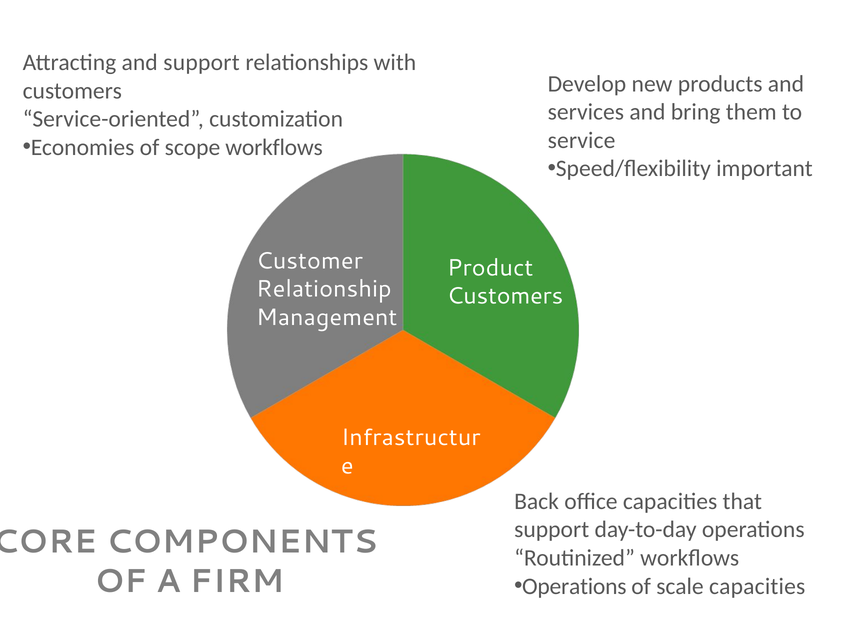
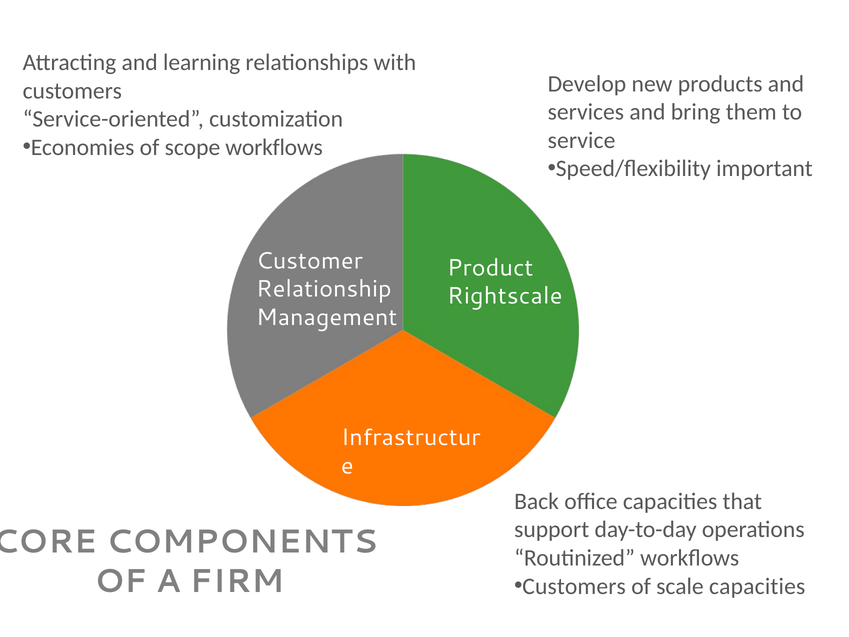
and support: support -> learning
Customers at (505, 296): Customers -> Rightscale
Operations at (574, 586): Operations -> Customers
